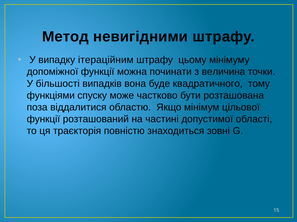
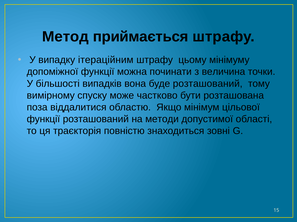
невигідними: невигідними -> приймається
буде квадратичного: квадратичного -> розташований
функціями: функціями -> вимірному
частині: частині -> методи
